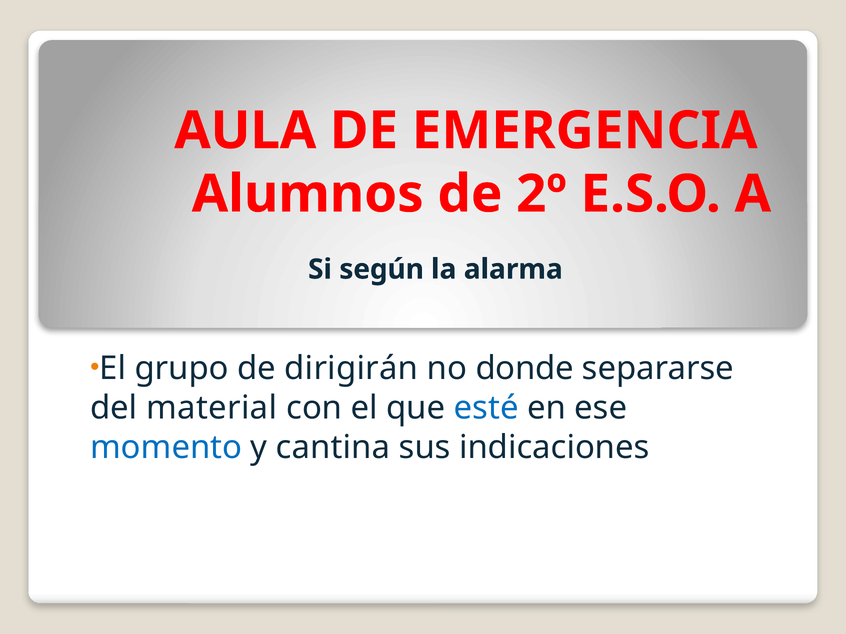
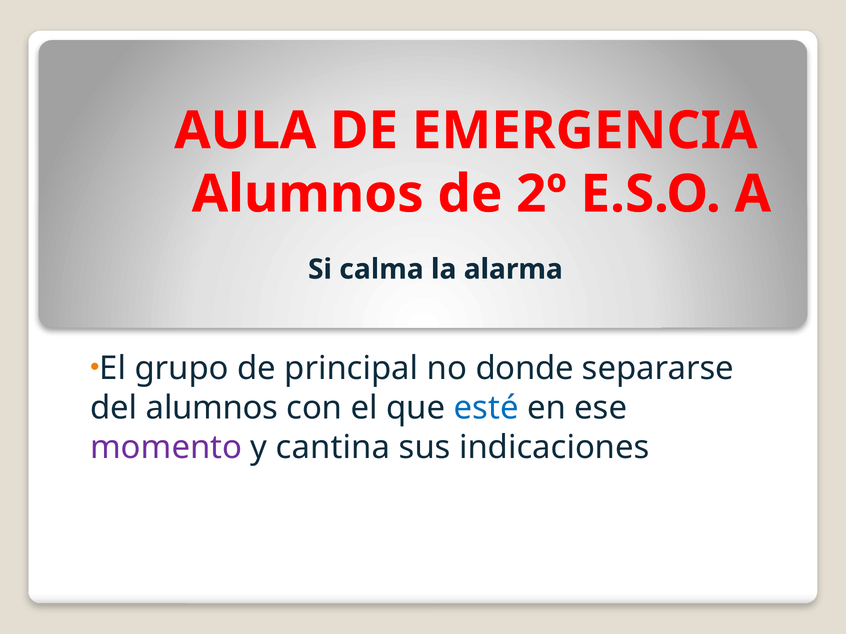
según: según -> calma
dirigirán: dirigirán -> principal
del material: material -> alumnos
momento colour: blue -> purple
